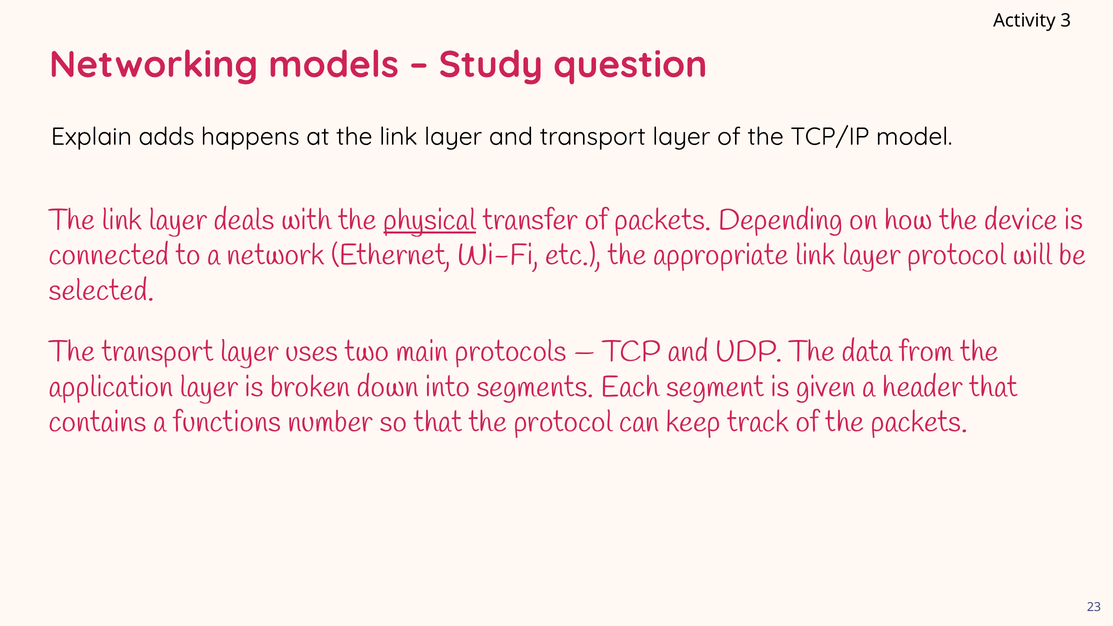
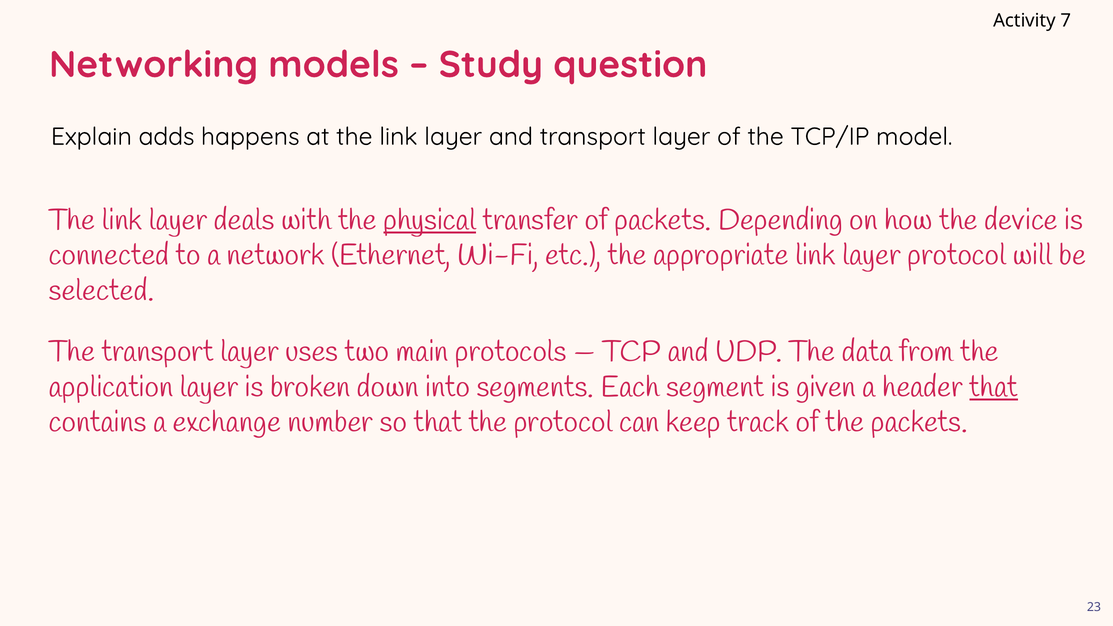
3: 3 -> 7
that at (994, 387) underline: none -> present
functions: functions -> exchange
